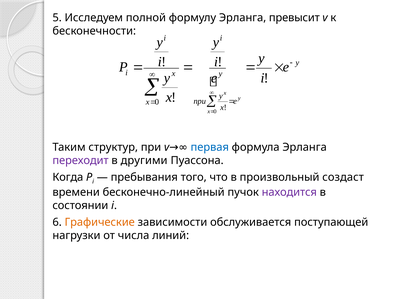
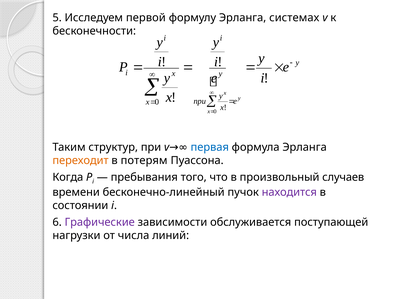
полной: полной -> первой
превысит: превысит -> системах
переходит colour: purple -> orange
другими: другими -> потерям
создаст: создаст -> случаев
Графические colour: orange -> purple
